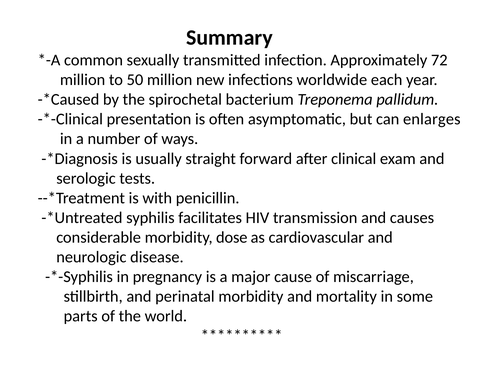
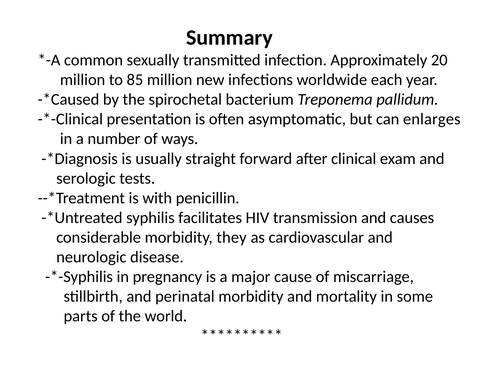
72: 72 -> 20
50: 50 -> 85
dose: dose -> they
